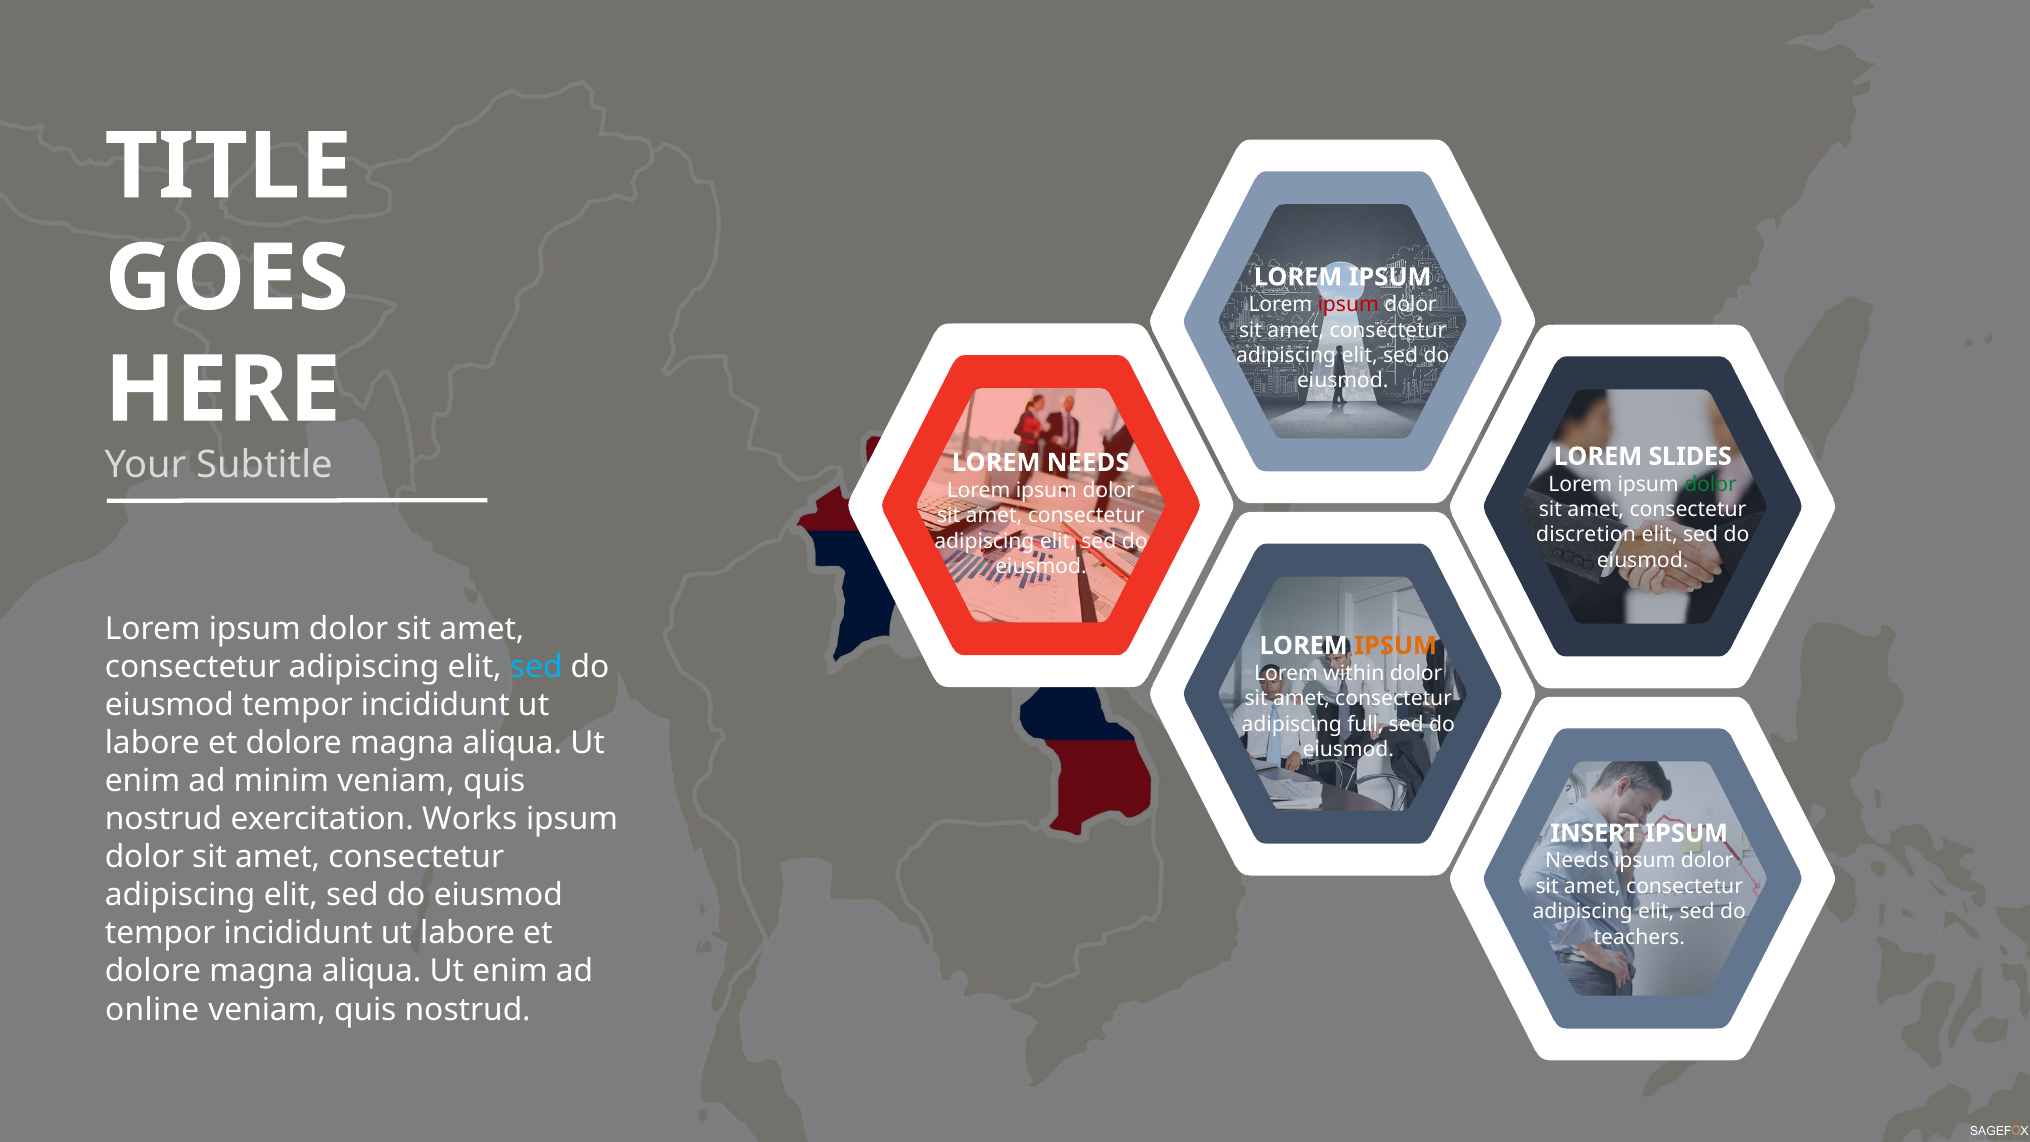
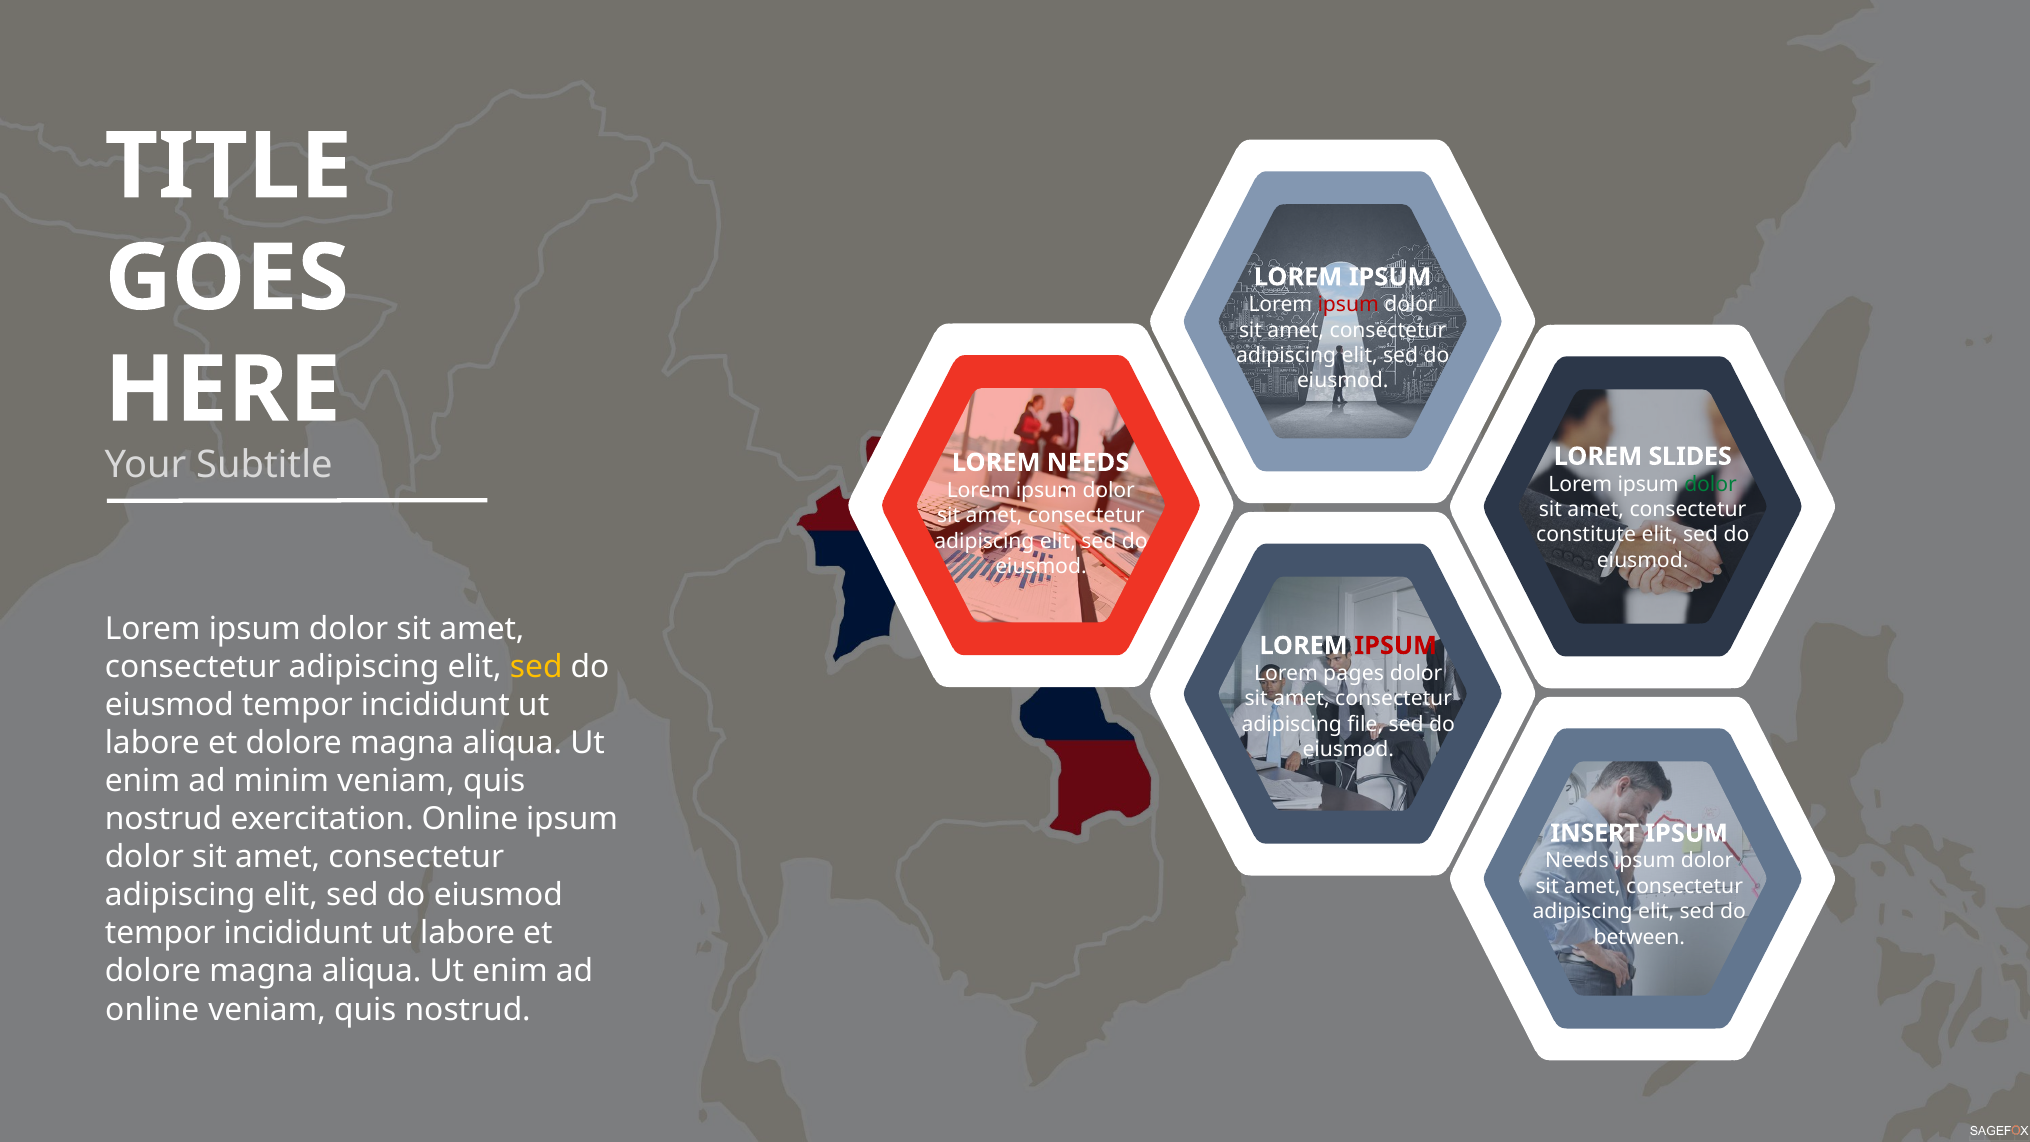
discretion: discretion -> constitute
IPSUM at (1396, 646) colour: orange -> red
sed at (536, 667) colour: light blue -> yellow
within: within -> pages
full: full -> file
exercitation Works: Works -> Online
teachers: teachers -> between
